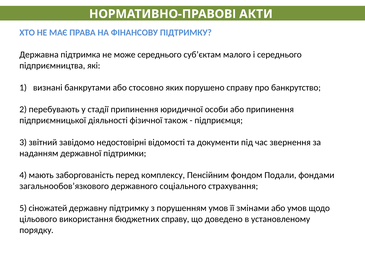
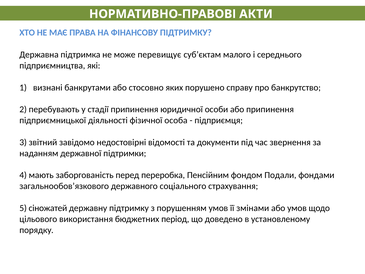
може середнього: середнього -> перевищує
також: також -> особа
комплексу: комплексу -> переробка
бюджетних справу: справу -> період
